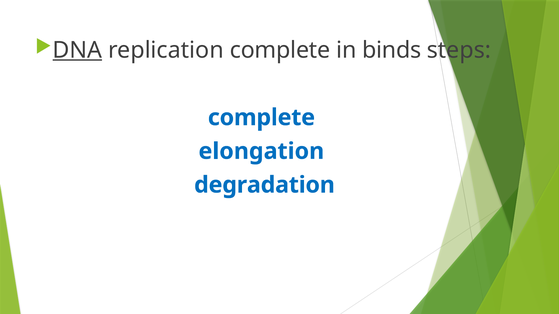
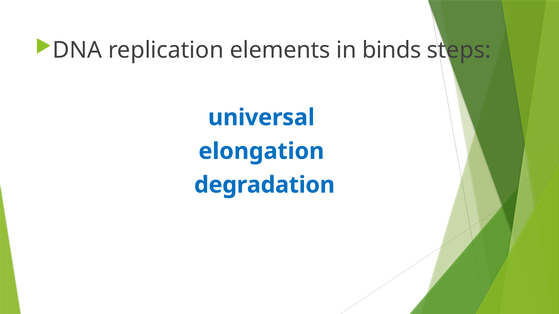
DNA underline: present -> none
replication complete: complete -> elements
complete at (261, 118): complete -> universal
